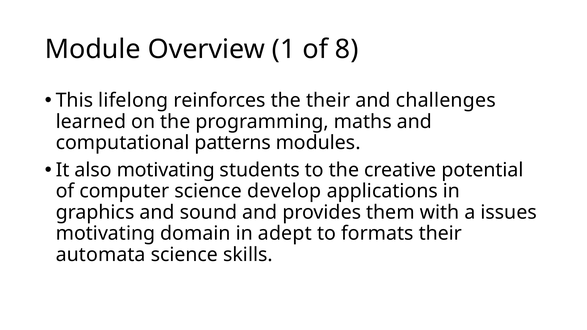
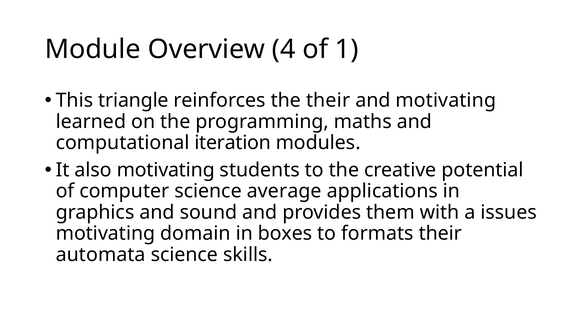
1: 1 -> 4
8: 8 -> 1
lifelong: lifelong -> triangle
and challenges: challenges -> motivating
patterns: patterns -> iteration
develop: develop -> average
adept: adept -> boxes
